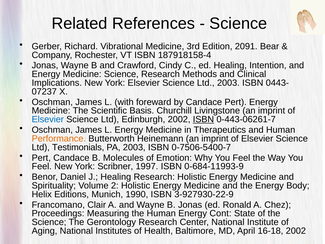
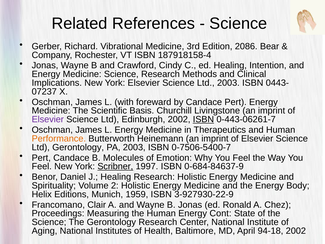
2091: 2091 -> 2086
Elsevier at (48, 119) colour: blue -> purple
Ltd Testimonials: Testimonials -> Gerontology
Scribner underline: none -> present
0-684-11993-9: 0-684-11993-9 -> 0-684-84637-9
1990: 1990 -> 1959
16-18: 16-18 -> 94-18
